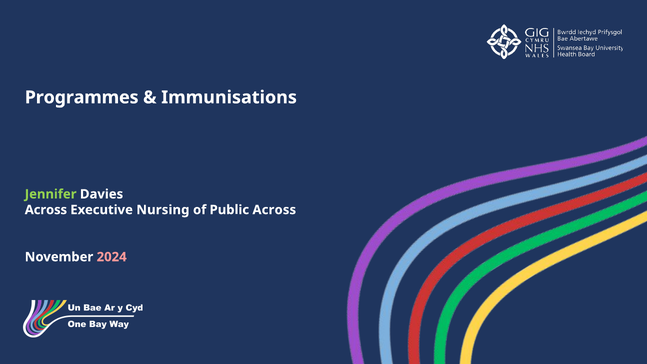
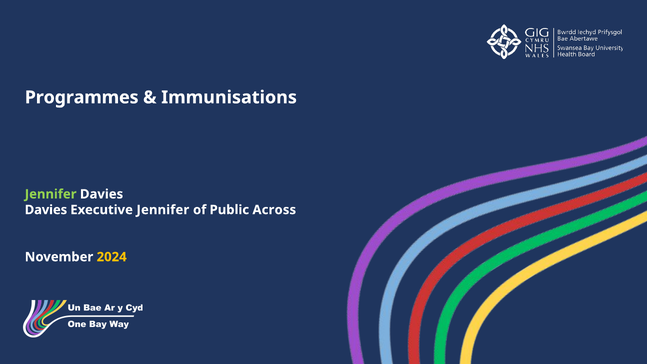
Across at (46, 210): Across -> Davies
Executive Nursing: Nursing -> Jennifer
2024 colour: pink -> yellow
